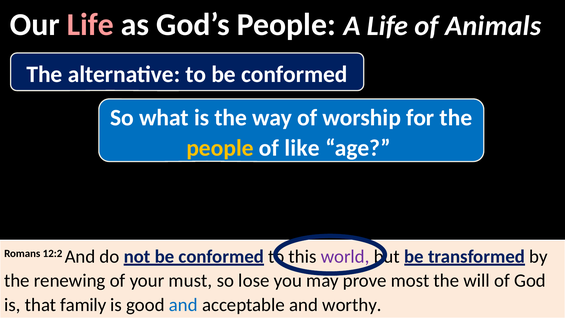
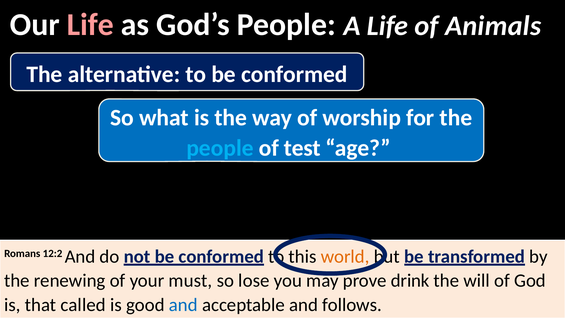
people at (220, 148) colour: yellow -> light blue
like: like -> test
world colour: purple -> orange
most: most -> drink
family: family -> called
worthy: worthy -> follows
